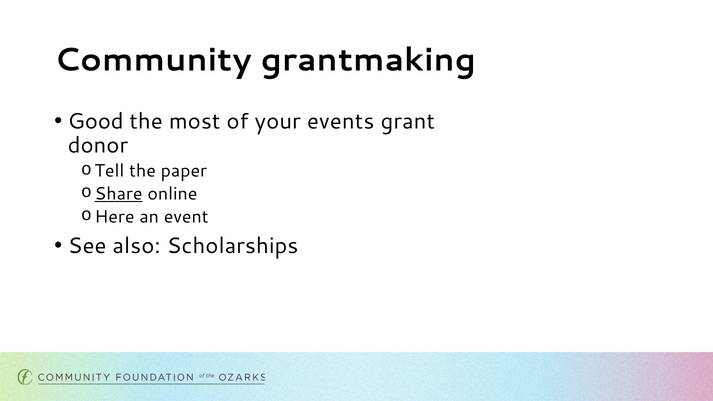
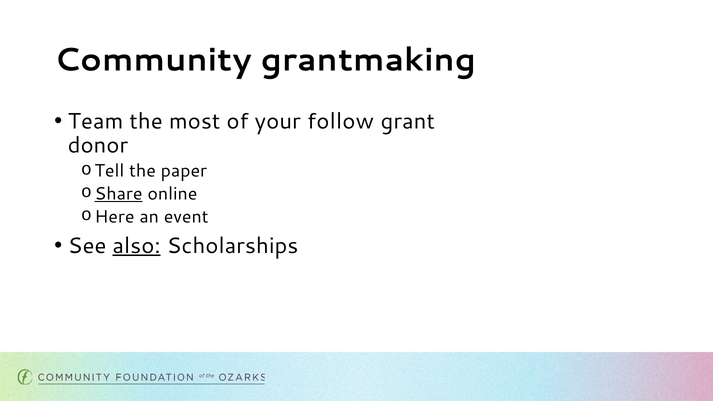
Good: Good -> Team
events: events -> follow
also underline: none -> present
